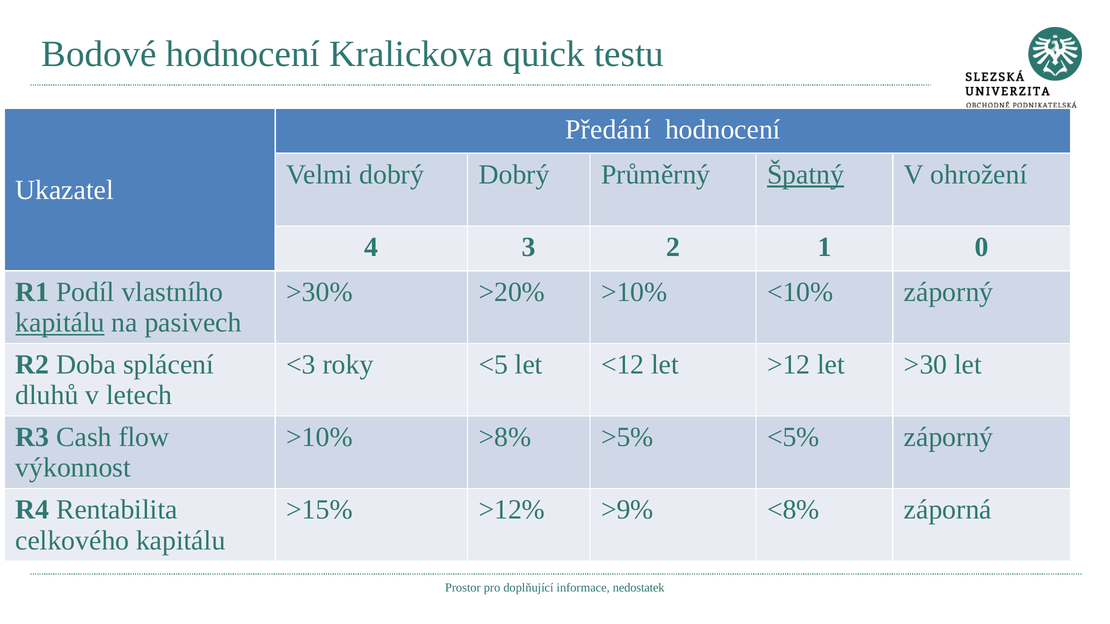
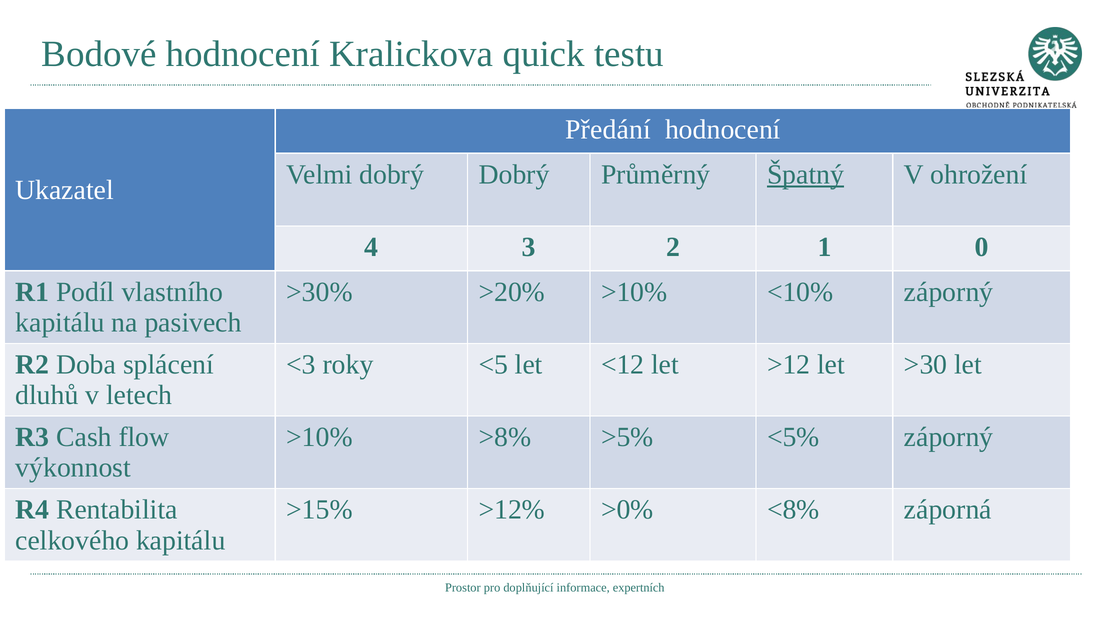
kapitálu at (60, 323) underline: present -> none
>9%: >9% -> >0%
nedostatek: nedostatek -> expertních
